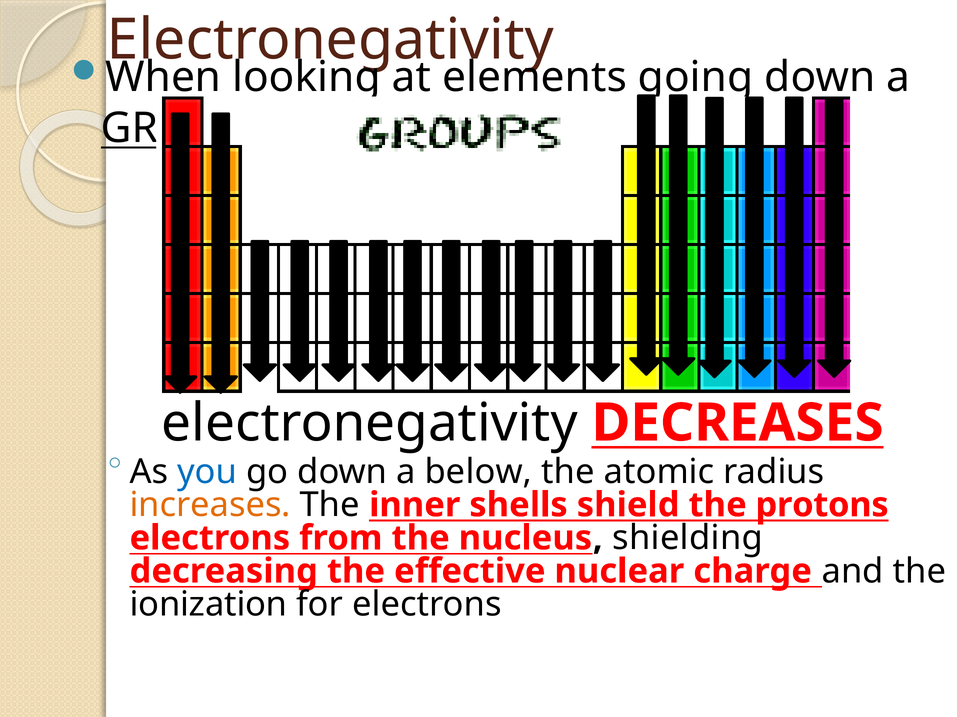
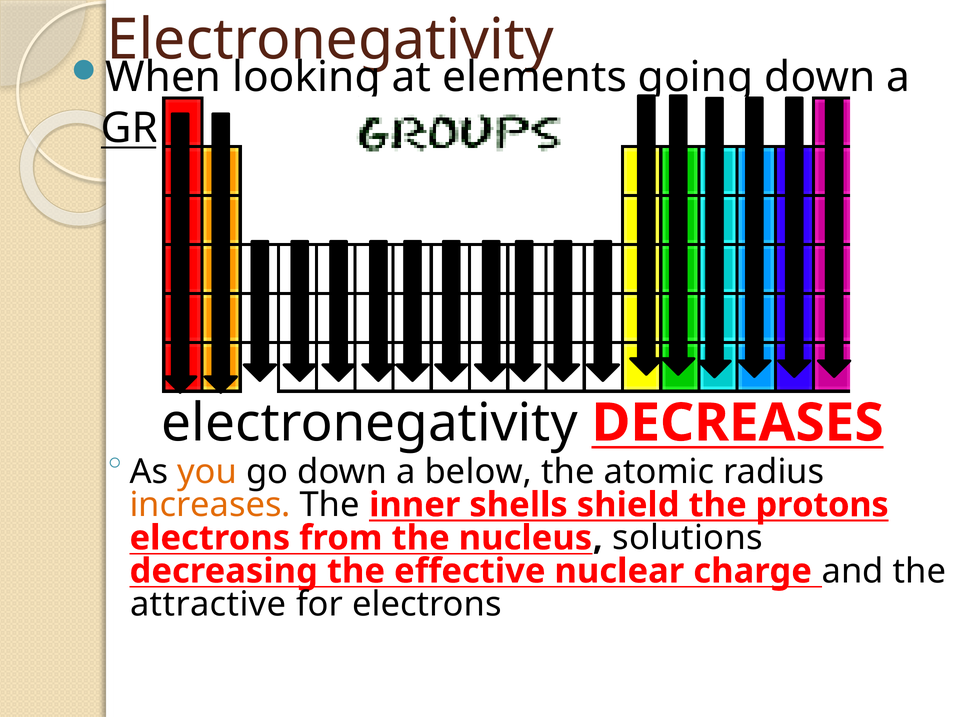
you colour: blue -> orange
shielding: shielding -> solutions
ionization: ionization -> attractive
